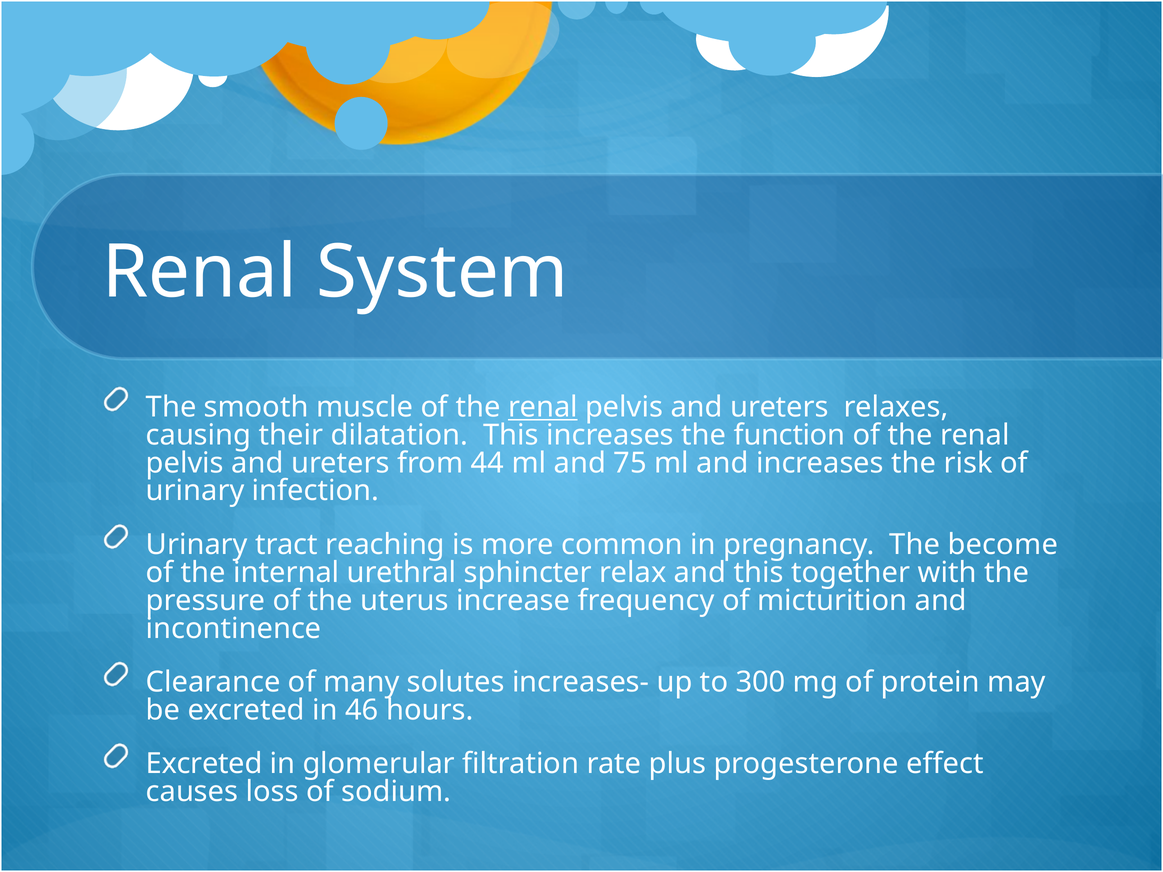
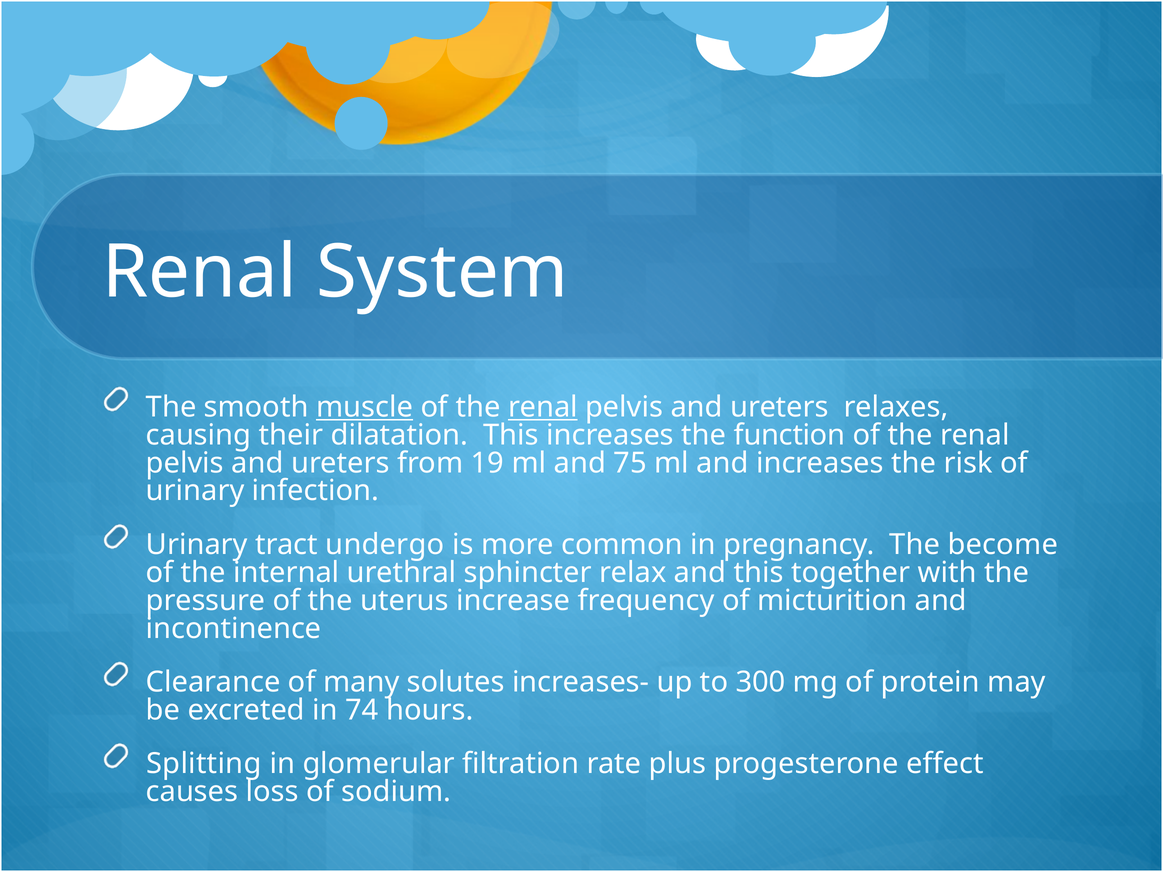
muscle underline: none -> present
44: 44 -> 19
reaching: reaching -> undergo
46: 46 -> 74
Excreted at (204, 764): Excreted -> Splitting
